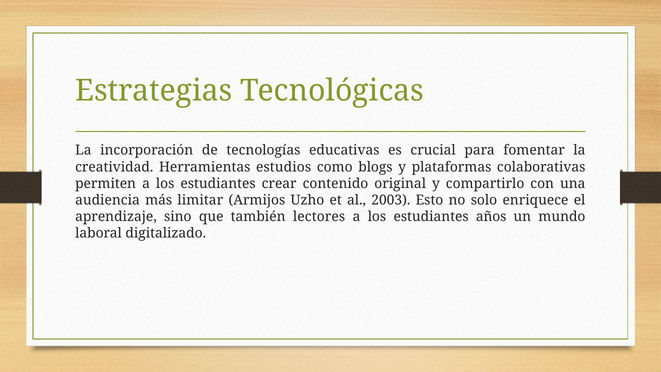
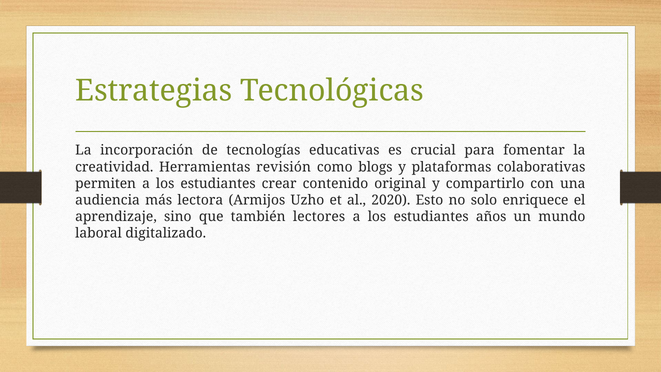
estudios: estudios -> revisión
limitar: limitar -> lectora
2003: 2003 -> 2020
